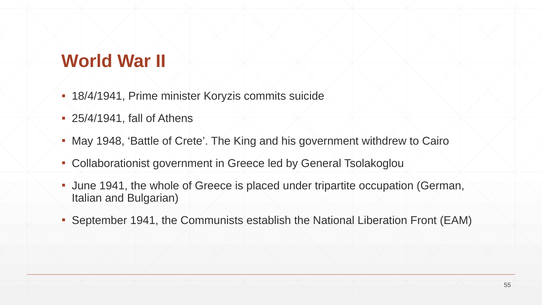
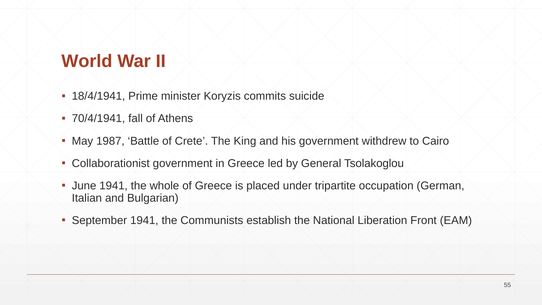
25/4/1941: 25/4/1941 -> 70/4/1941
1948: 1948 -> 1987
